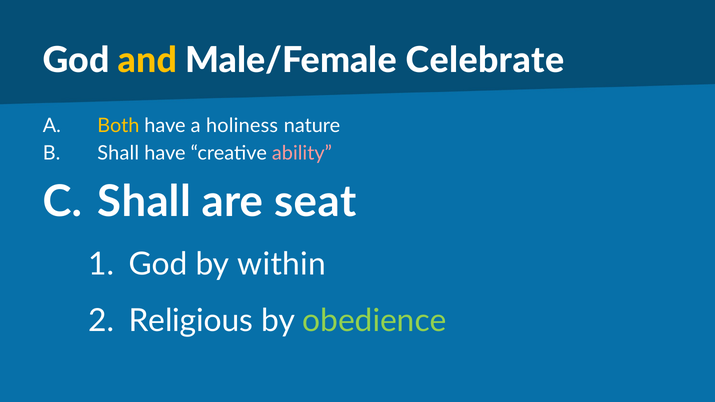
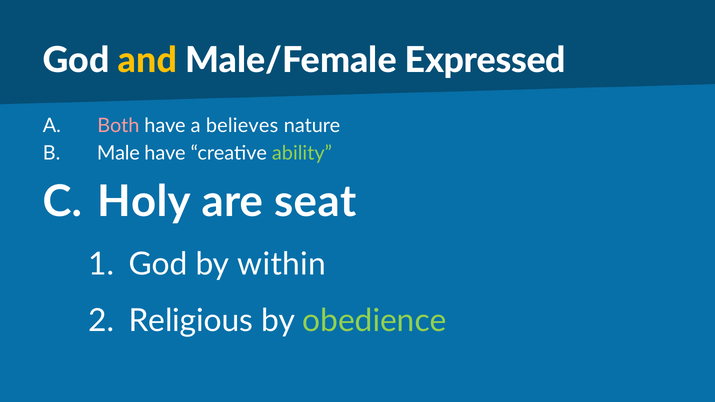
Celebrate: Celebrate -> Expressed
Both colour: yellow -> pink
holiness: holiness -> believes
Shall at (118, 153): Shall -> Male
ability colour: pink -> light green
Shall at (144, 202): Shall -> Holy
